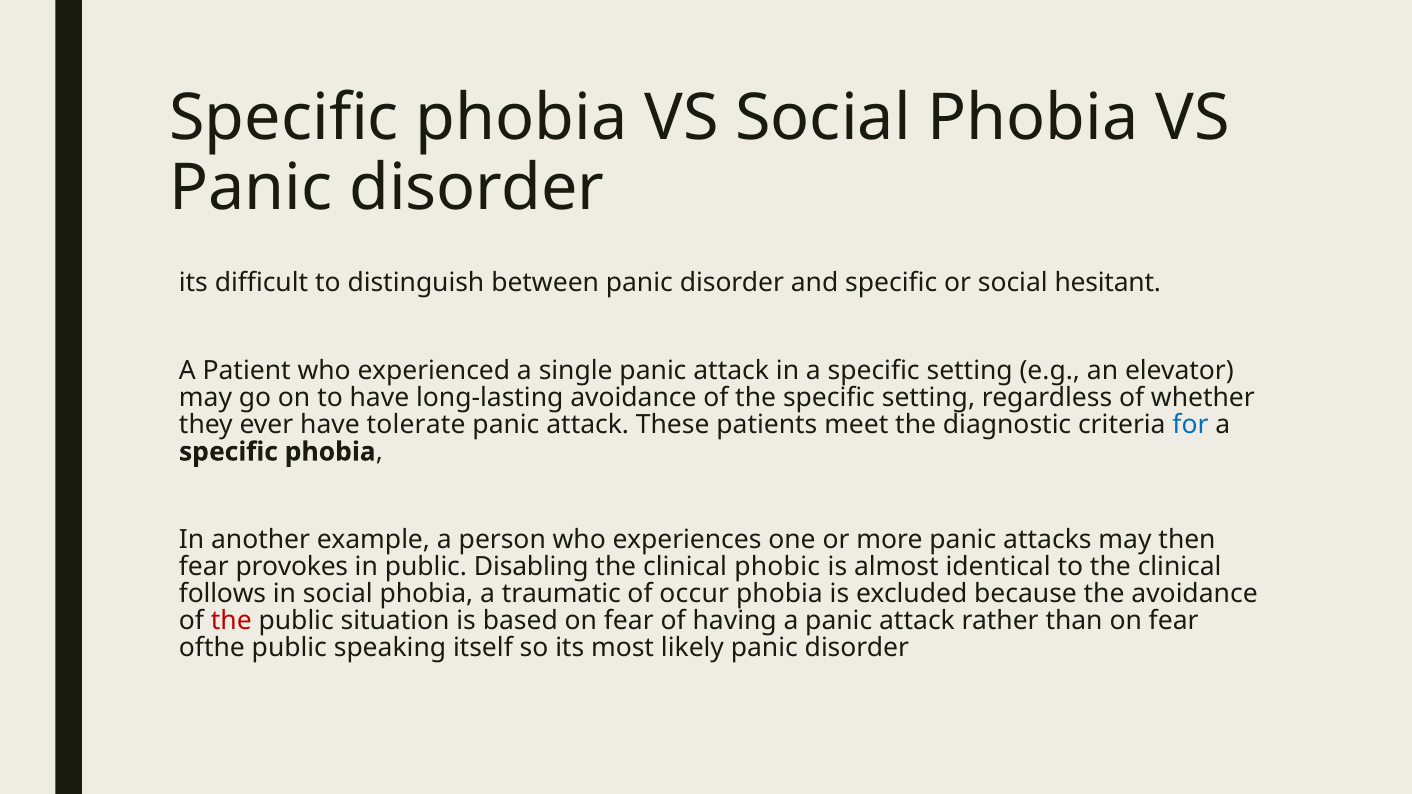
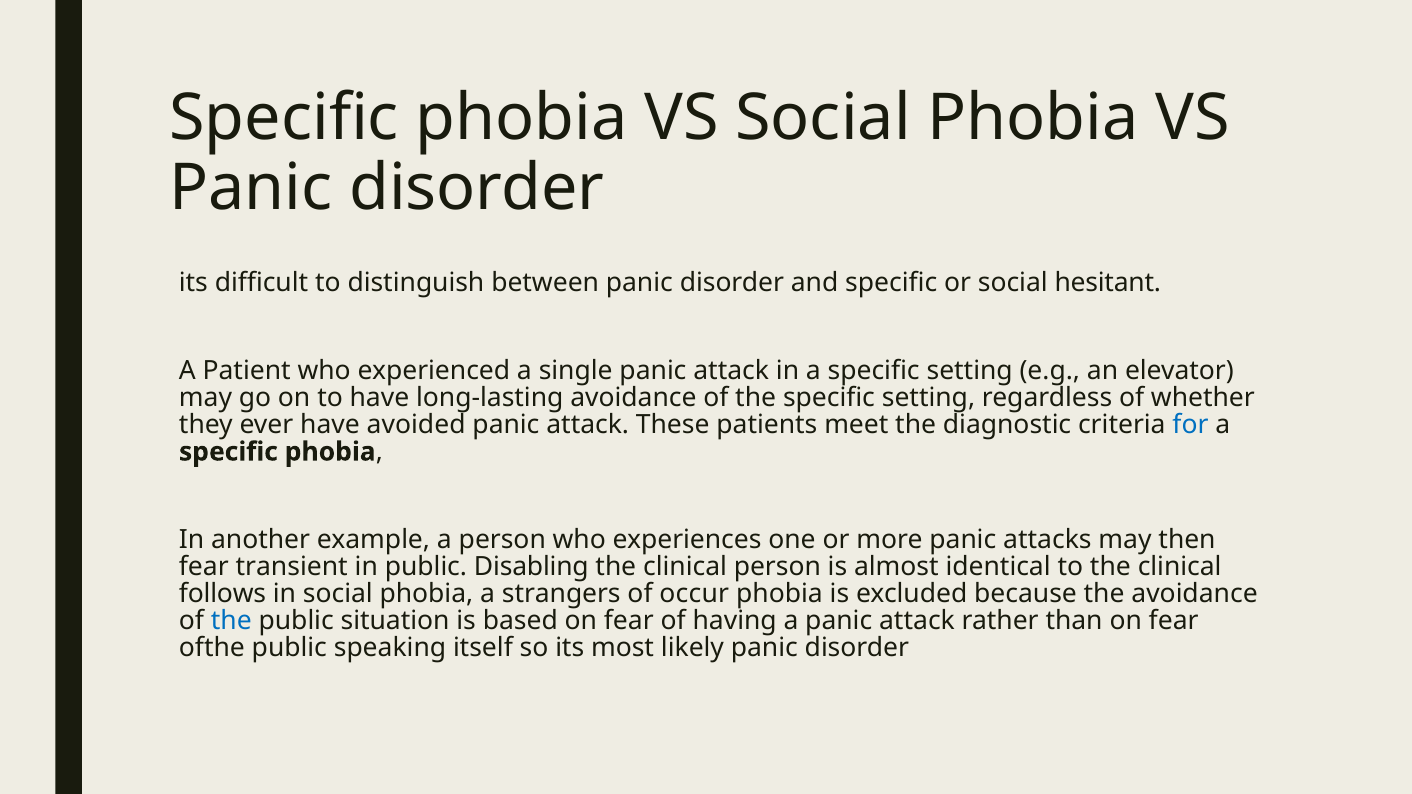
tolerate: tolerate -> avoided
provokes: provokes -> transient
clinical phobic: phobic -> person
traumatic: traumatic -> strangers
the at (231, 621) colour: red -> blue
